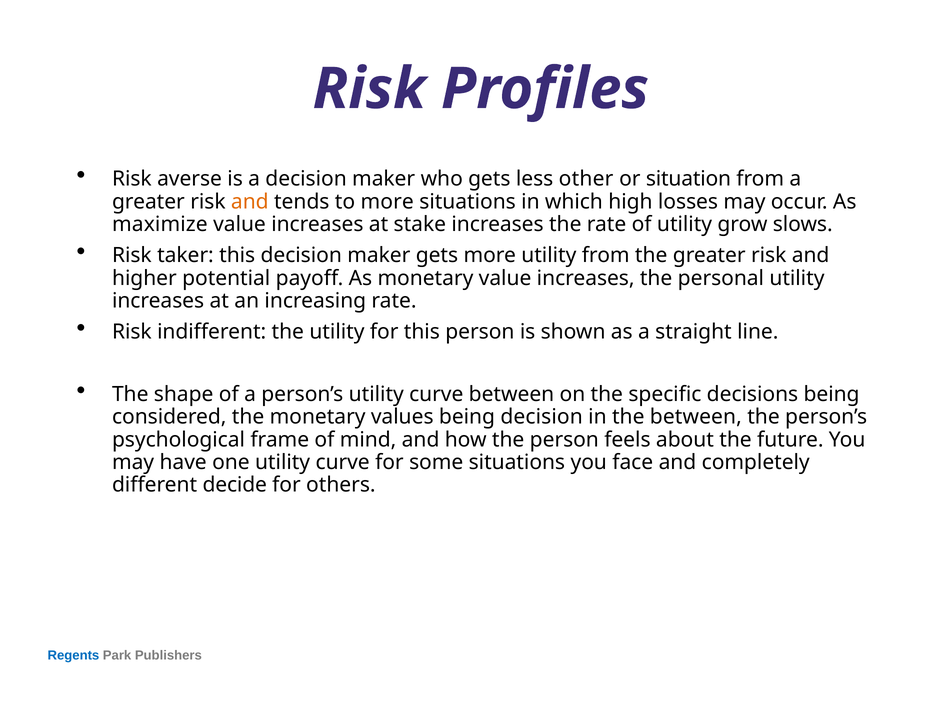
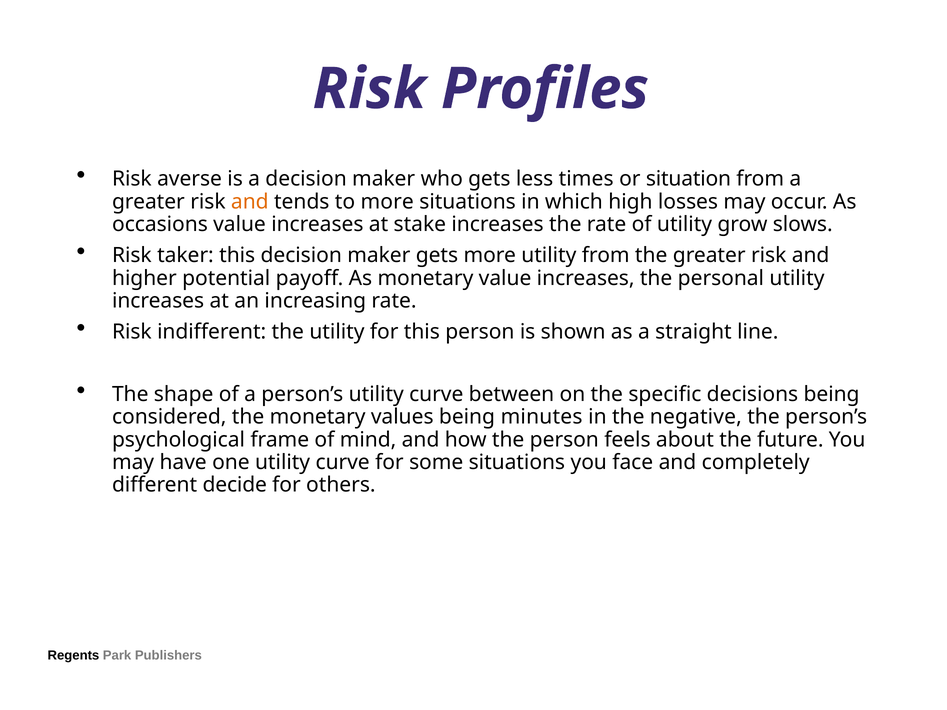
other: other -> times
maximize: maximize -> occasions
being decision: decision -> minutes
the between: between -> negative
Regents colour: blue -> black
